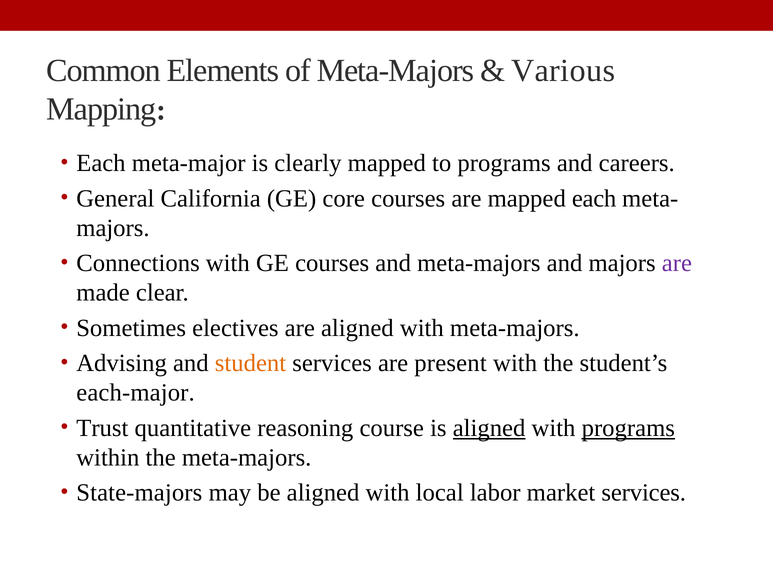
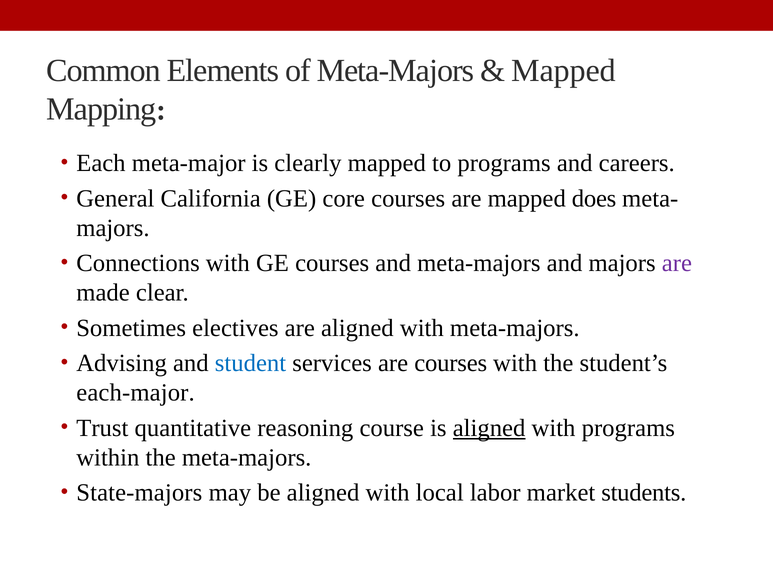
Various at (563, 71): Various -> Mapped
mapped each: each -> does
student colour: orange -> blue
are present: present -> courses
programs at (628, 428) underline: present -> none
market services: services -> students
